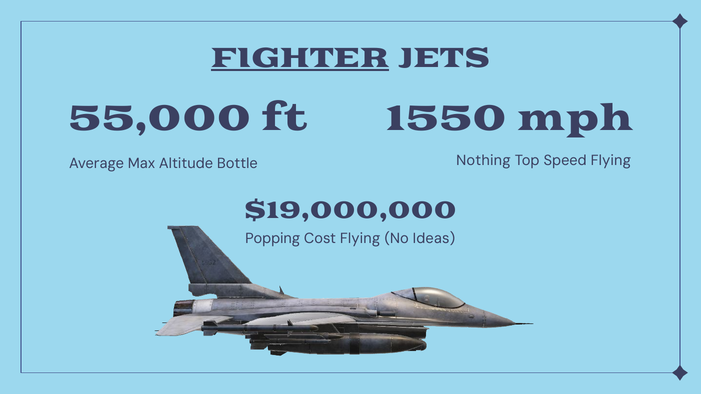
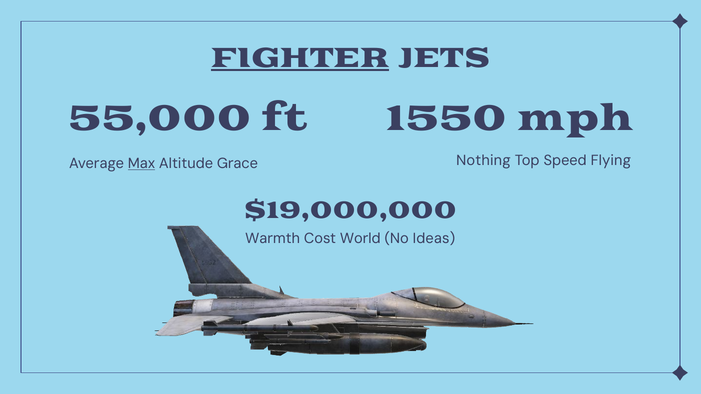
Max underline: none -> present
Bottle: Bottle -> Grace
Popping: Popping -> Warmth
Cost Flying: Flying -> World
